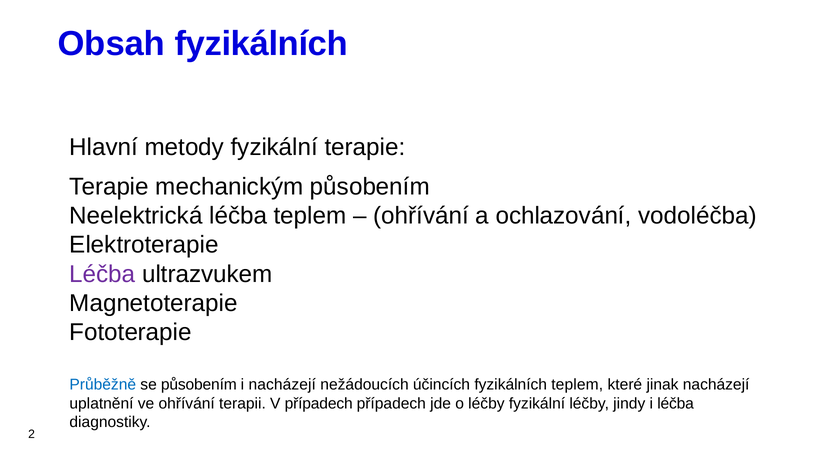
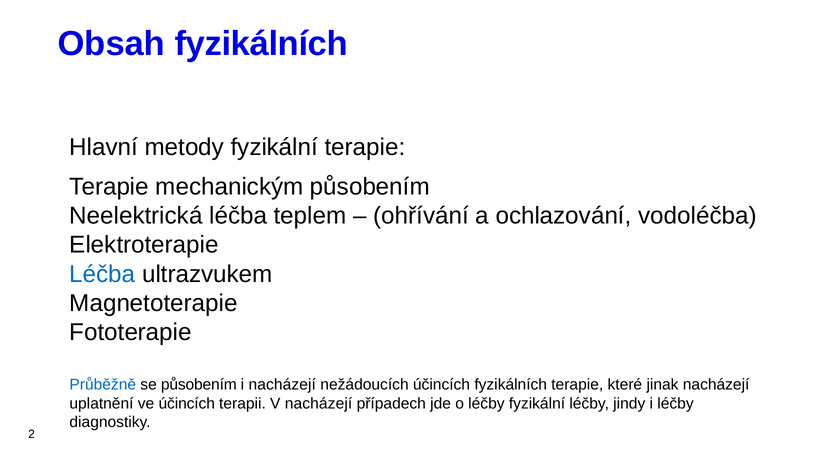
Léčba at (102, 274) colour: purple -> blue
fyzikálních teplem: teplem -> terapie
ve ohřívání: ohřívání -> účincích
V případech: případech -> nacházejí
i léčba: léčba -> léčby
